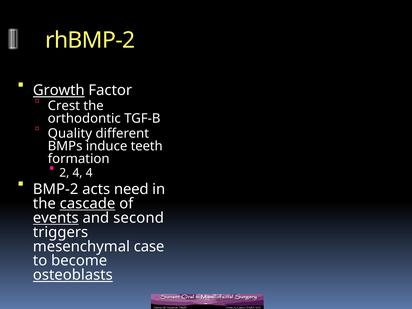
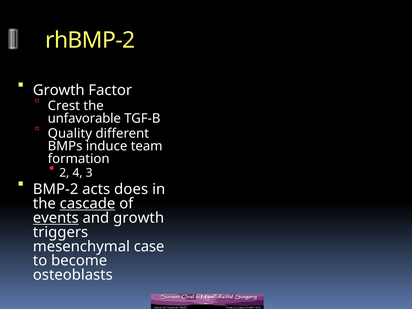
Growth at (59, 90) underline: present -> none
orthodontic: orthodontic -> unfavorable
teeth: teeth -> team
4 4: 4 -> 3
need: need -> does
and second: second -> growth
osteoblasts underline: present -> none
